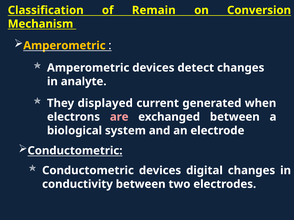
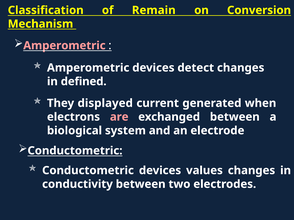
Amperometric at (64, 46) colour: yellow -> pink
analyte: analyte -> defined
digital: digital -> values
